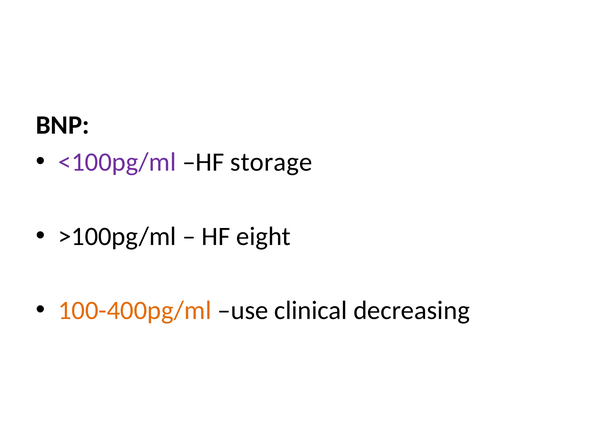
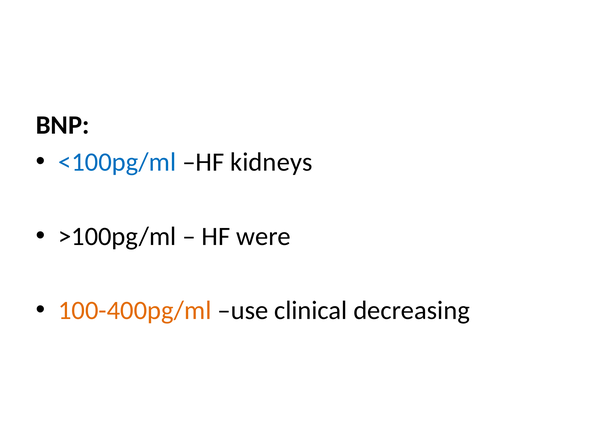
<100pg/ml colour: purple -> blue
storage: storage -> kidneys
eight: eight -> were
